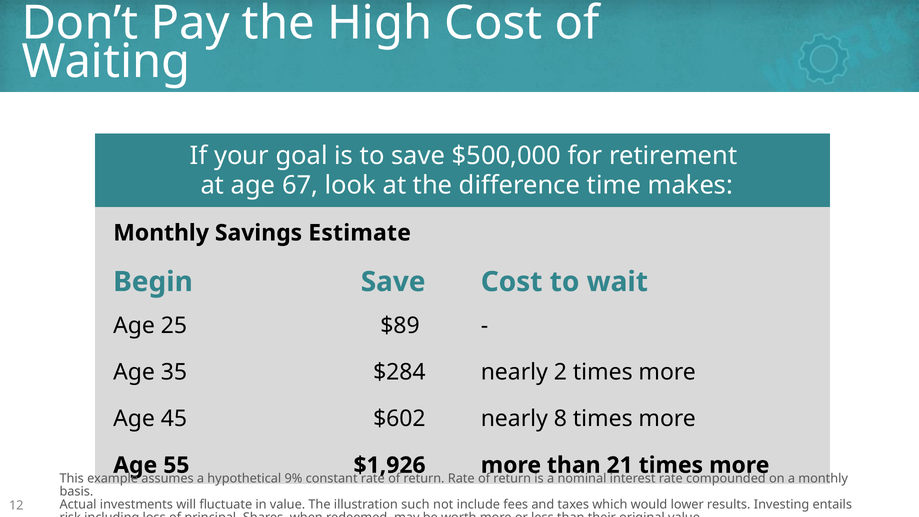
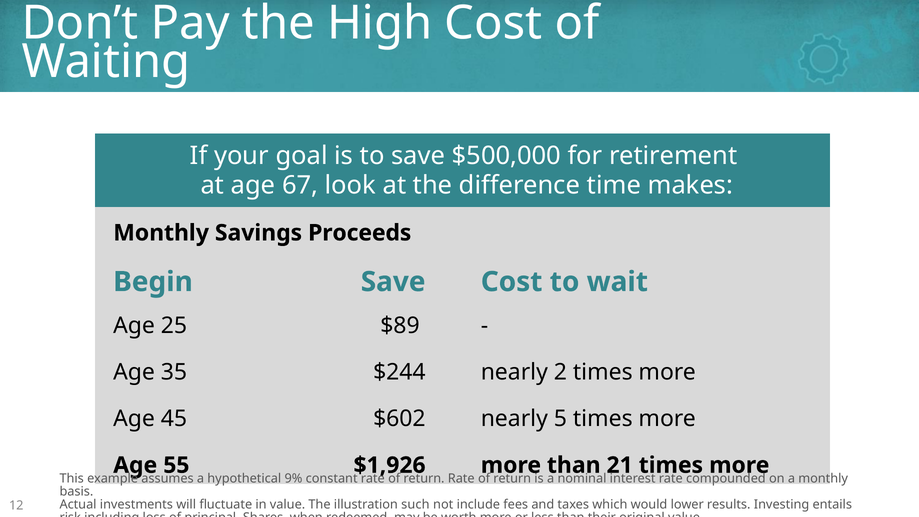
Estimate: Estimate -> Proceeds
$284: $284 -> $244
8: 8 -> 5
